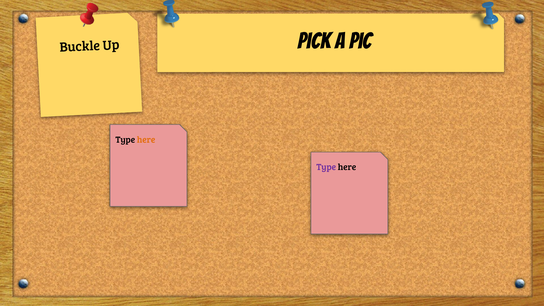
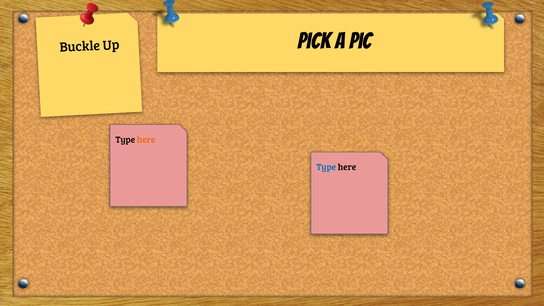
Type at (326, 167) colour: purple -> blue
